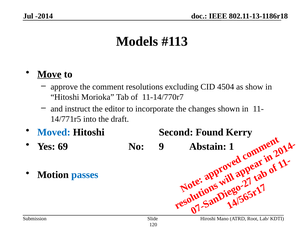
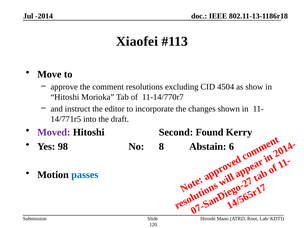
Models: Models -> Xiaofei
Move underline: present -> none
Moved colour: blue -> purple
69: 69 -> 98
9: 9 -> 8
Abstain 1: 1 -> 6
